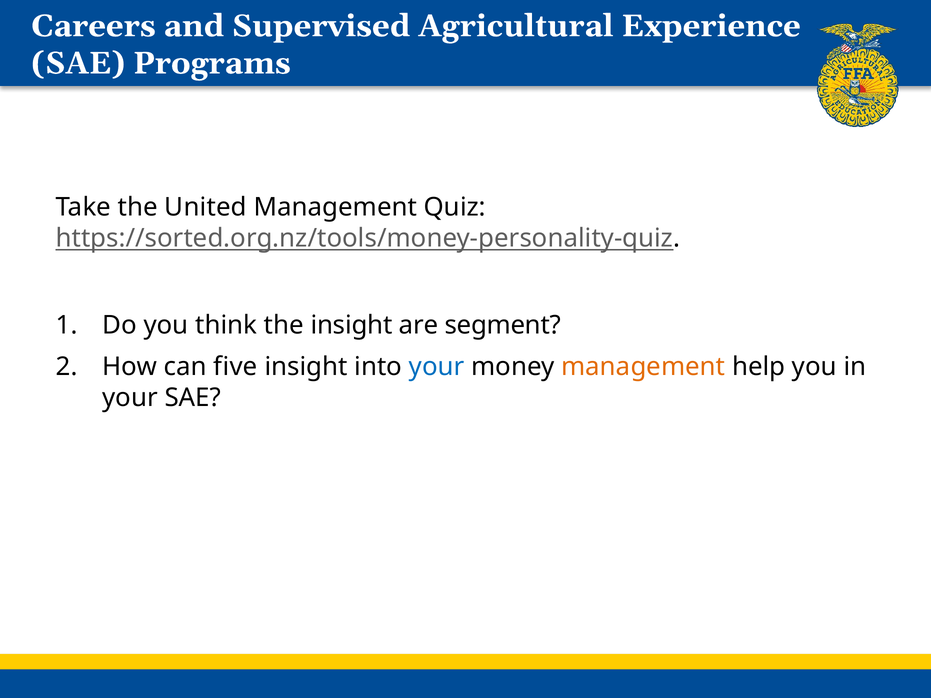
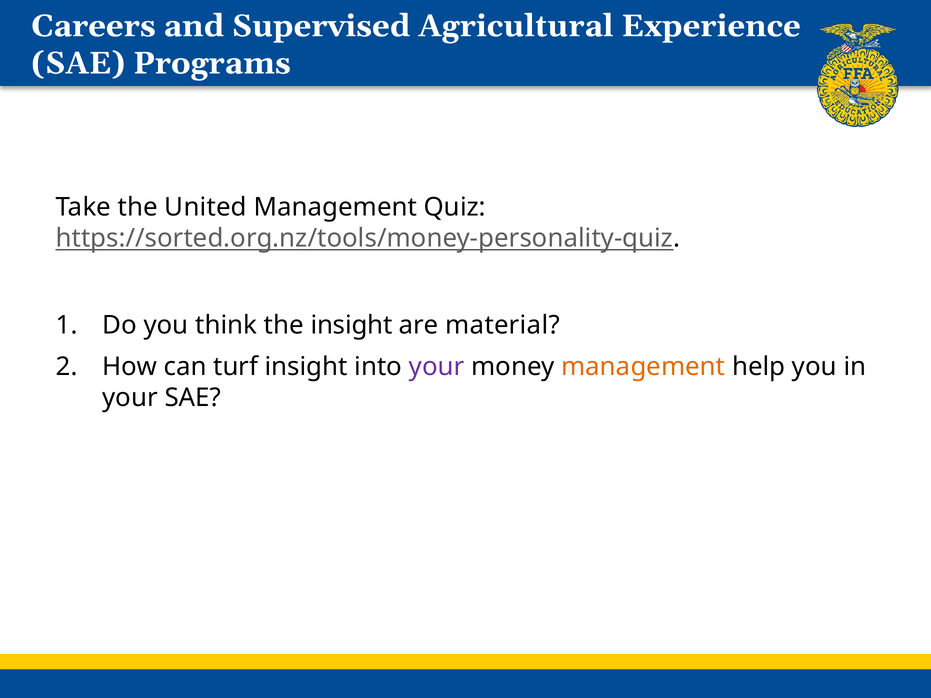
segment: segment -> material
five: five -> turf
your at (437, 367) colour: blue -> purple
